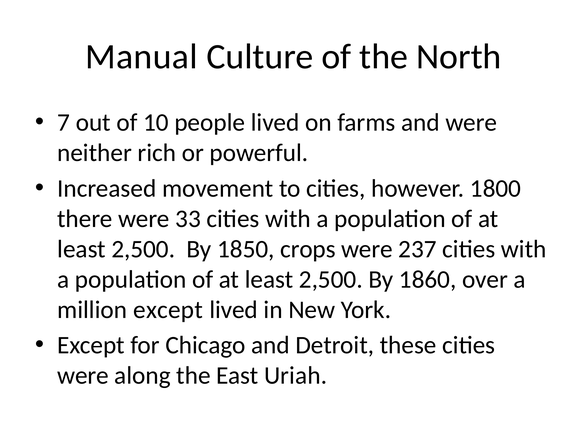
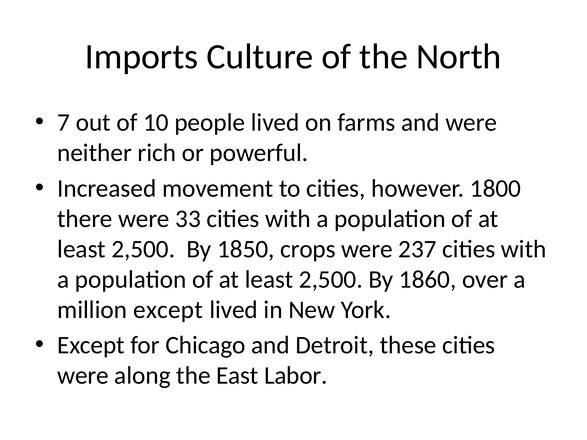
Manual: Manual -> Imports
Uriah: Uriah -> Labor
